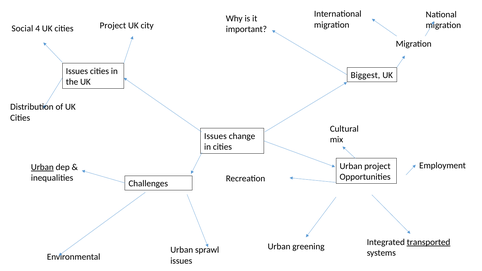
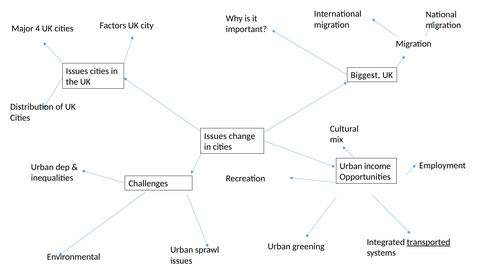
Project at (113, 25): Project -> Factors
Social: Social -> Major
Urban project: project -> income
Urban at (42, 167) underline: present -> none
